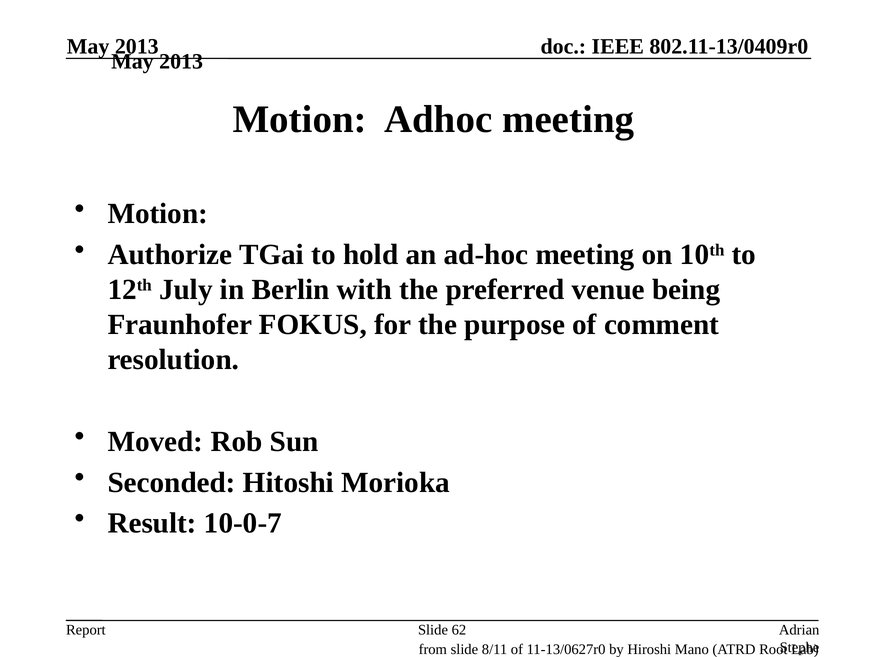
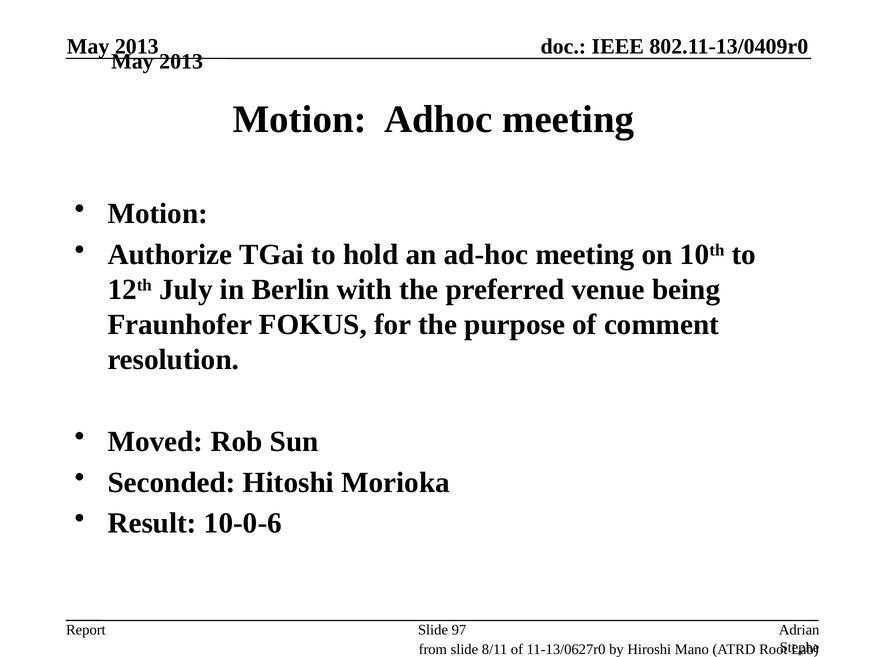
10-0-7: 10-0-7 -> 10-0-6
62: 62 -> 97
